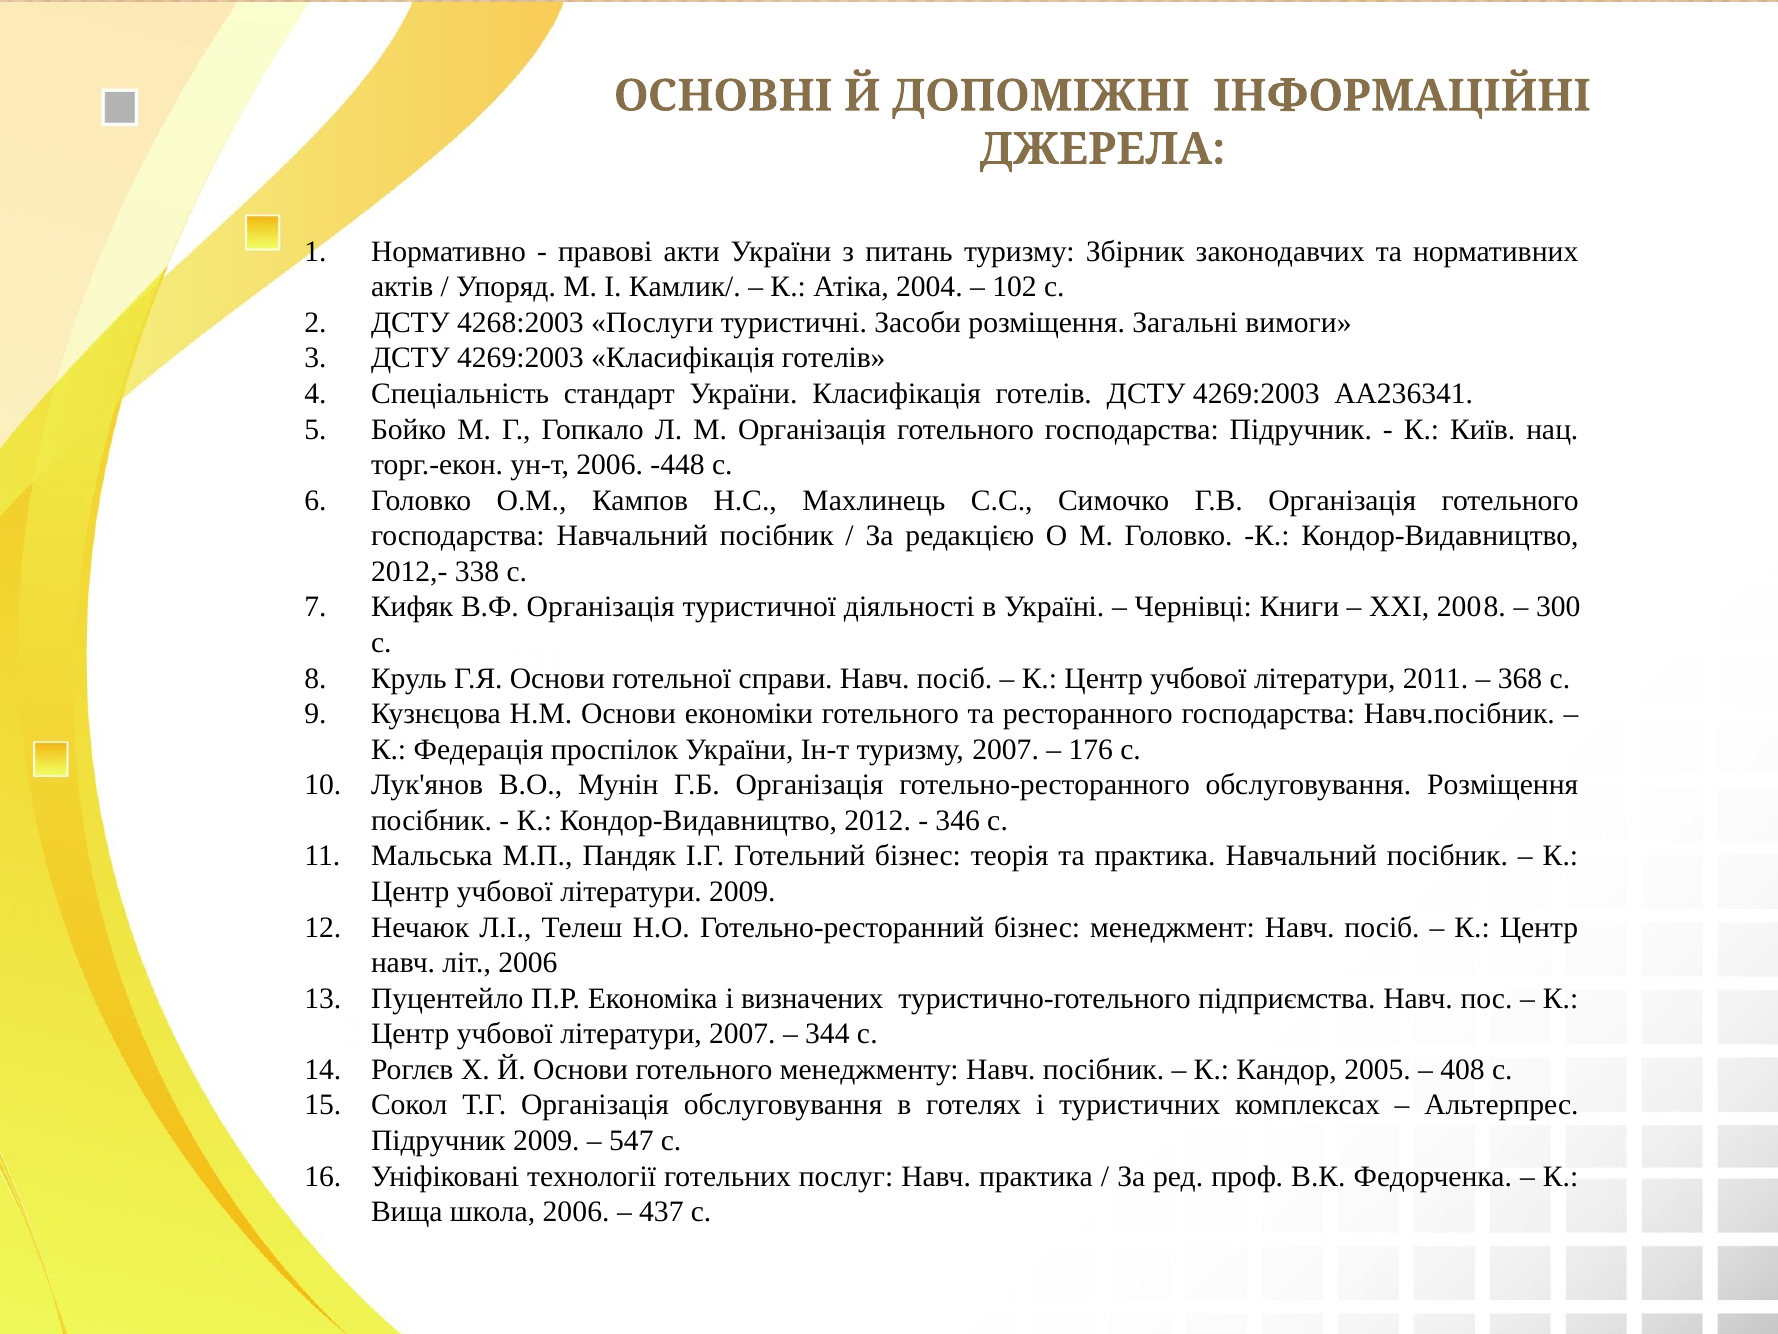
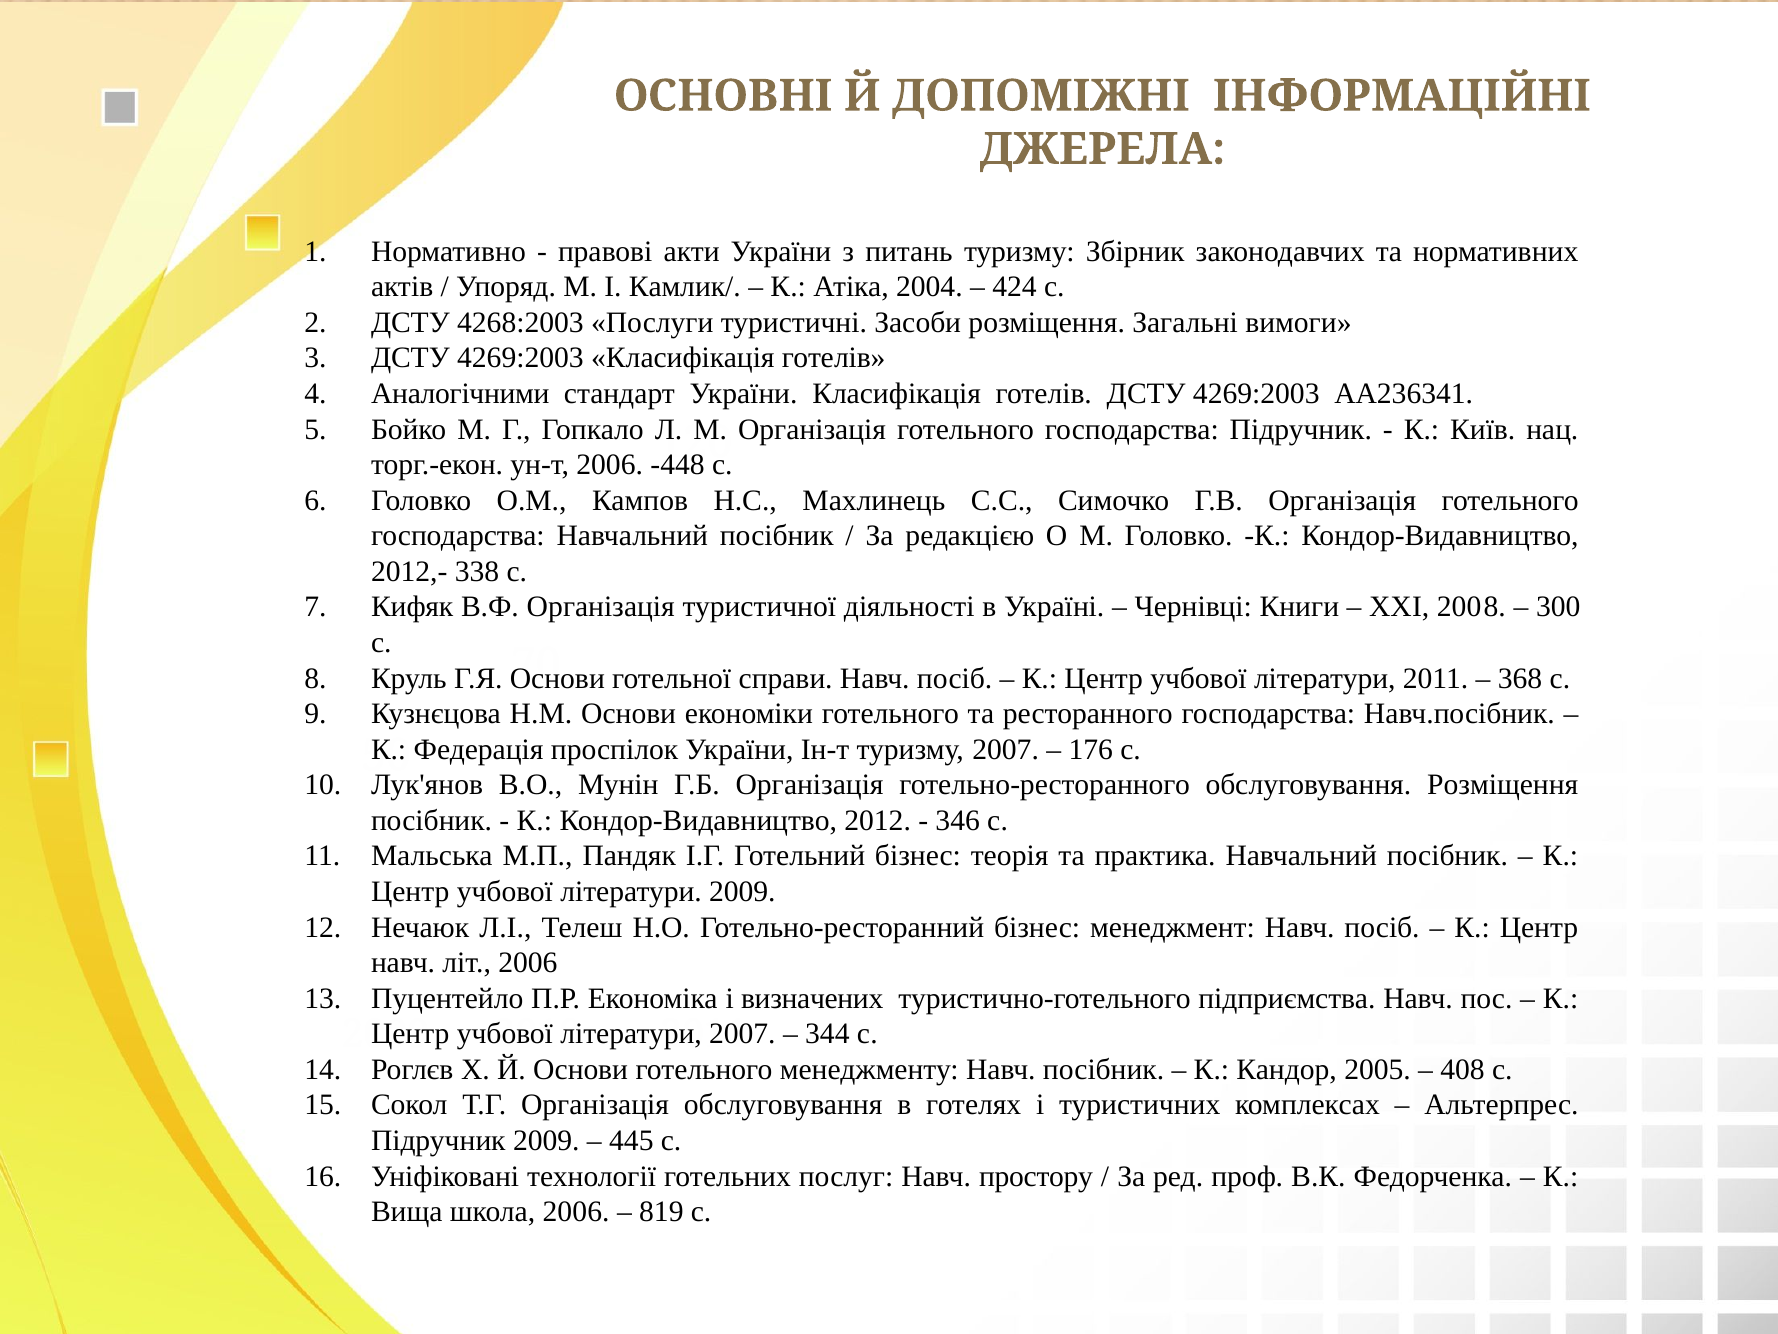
102: 102 -> 424
Спеціальність: Спеціальність -> Аналогічними
547: 547 -> 445
Навч практика: практика -> простору
437: 437 -> 819
